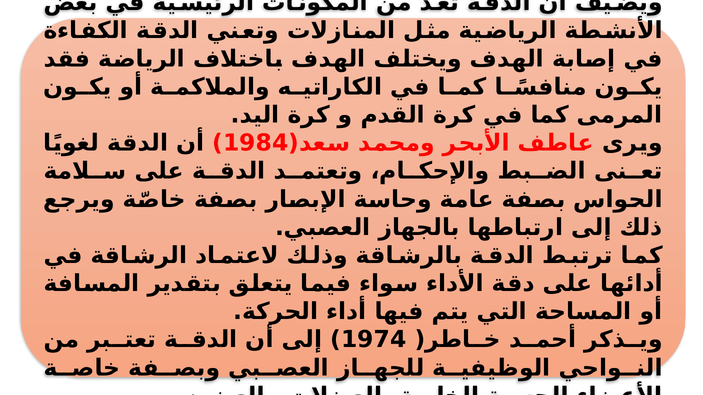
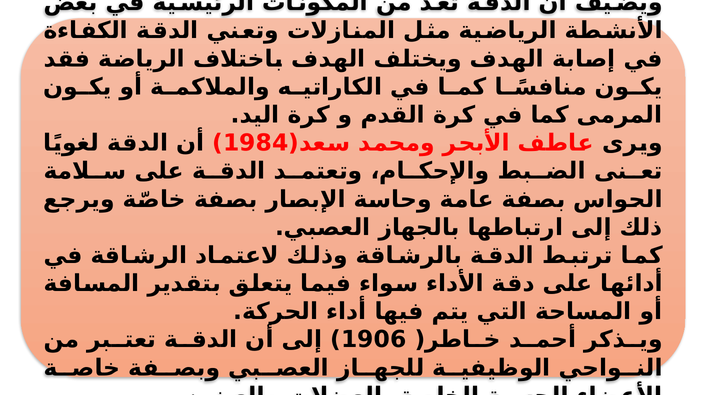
1974: 1974 -> 1906
